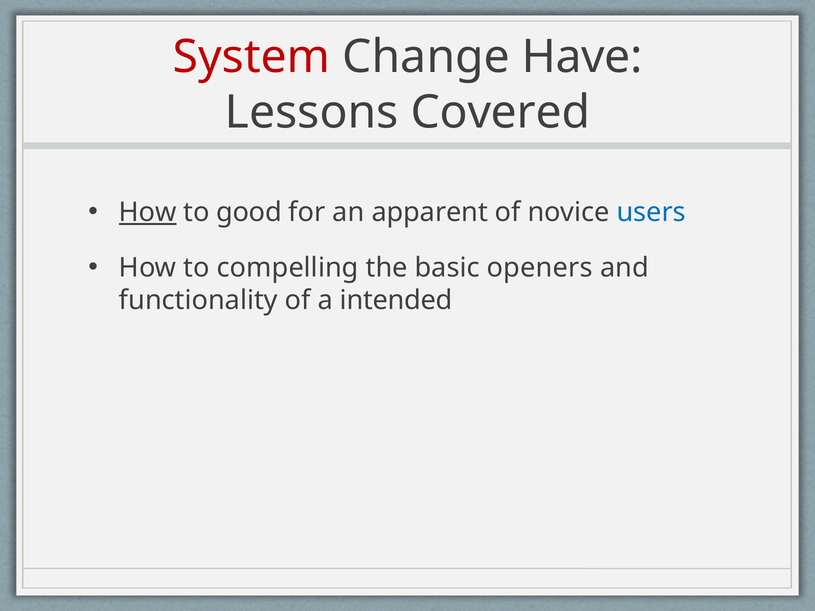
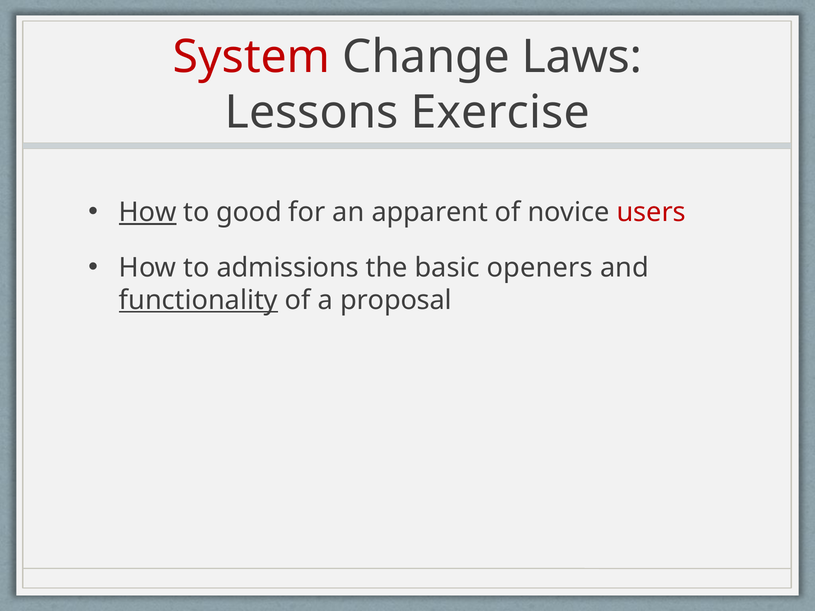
Have: Have -> Laws
Covered: Covered -> Exercise
users colour: blue -> red
compelling: compelling -> admissions
functionality underline: none -> present
intended: intended -> proposal
